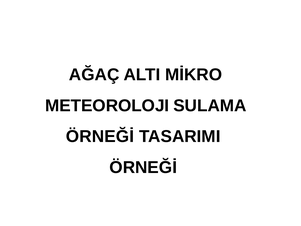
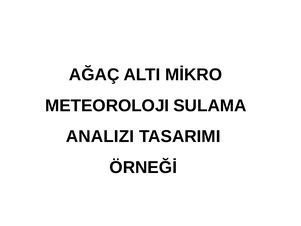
ÖRNEĞİ at (100, 136): ÖRNEĞİ -> ANALIZI
